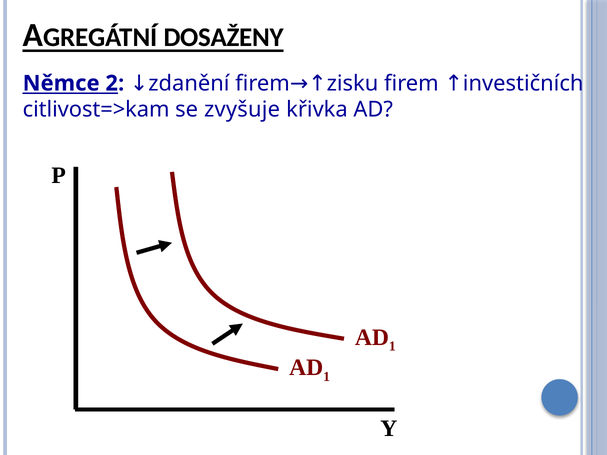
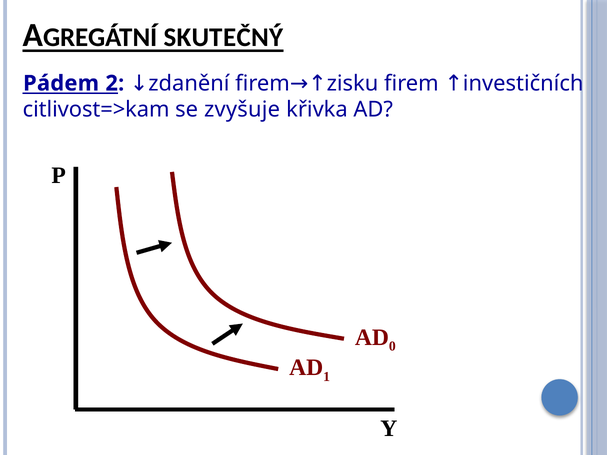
DOSAŽENY: DOSAŽENY -> SKUTEČNÝ
Němce: Němce -> Pádem
1 at (392, 347): 1 -> 0
